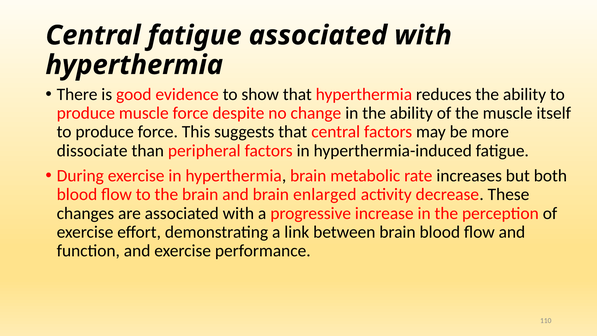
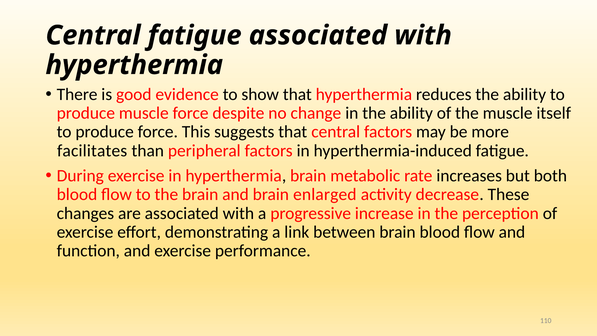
dissociate: dissociate -> facilitates
